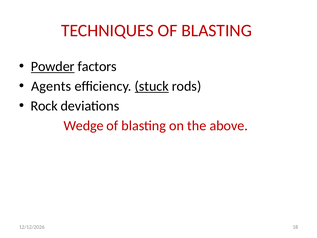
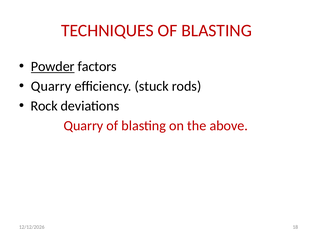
Agents at (51, 86): Agents -> Quarry
stuck underline: present -> none
Wedge at (84, 126): Wedge -> Quarry
